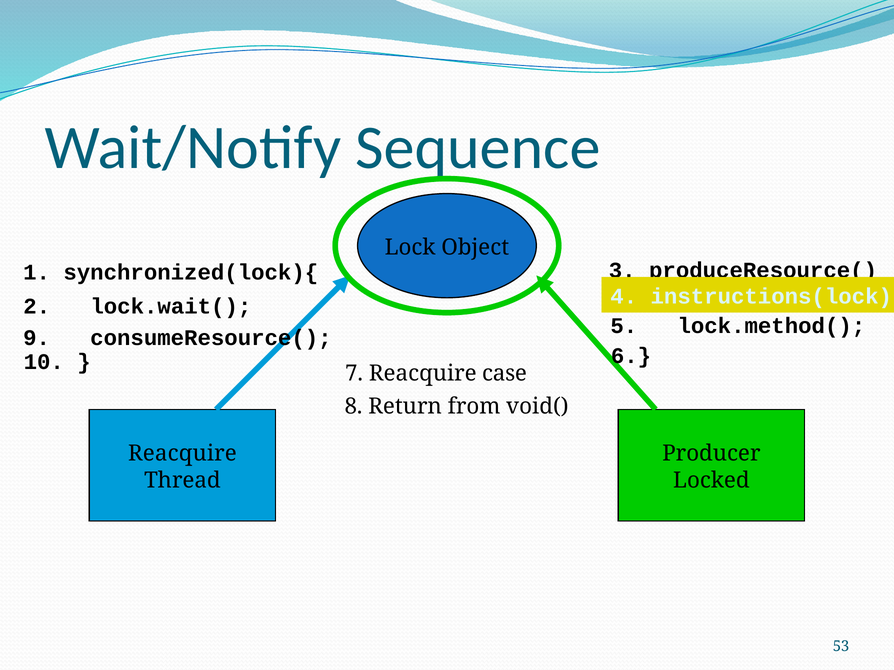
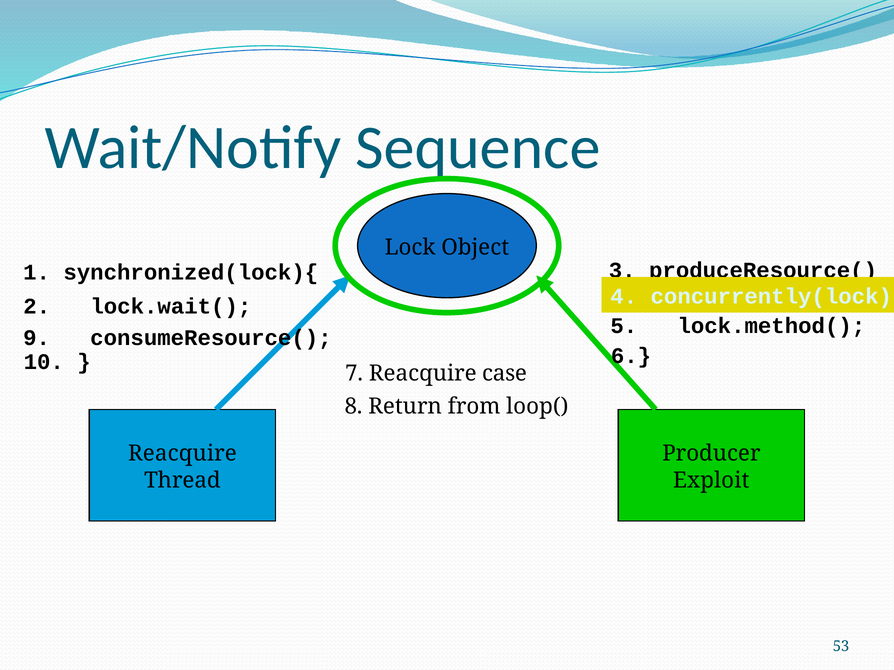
instructions(lock: instructions(lock -> concurrently(lock
void(: void( -> loop(
Locked: Locked -> Exploit
